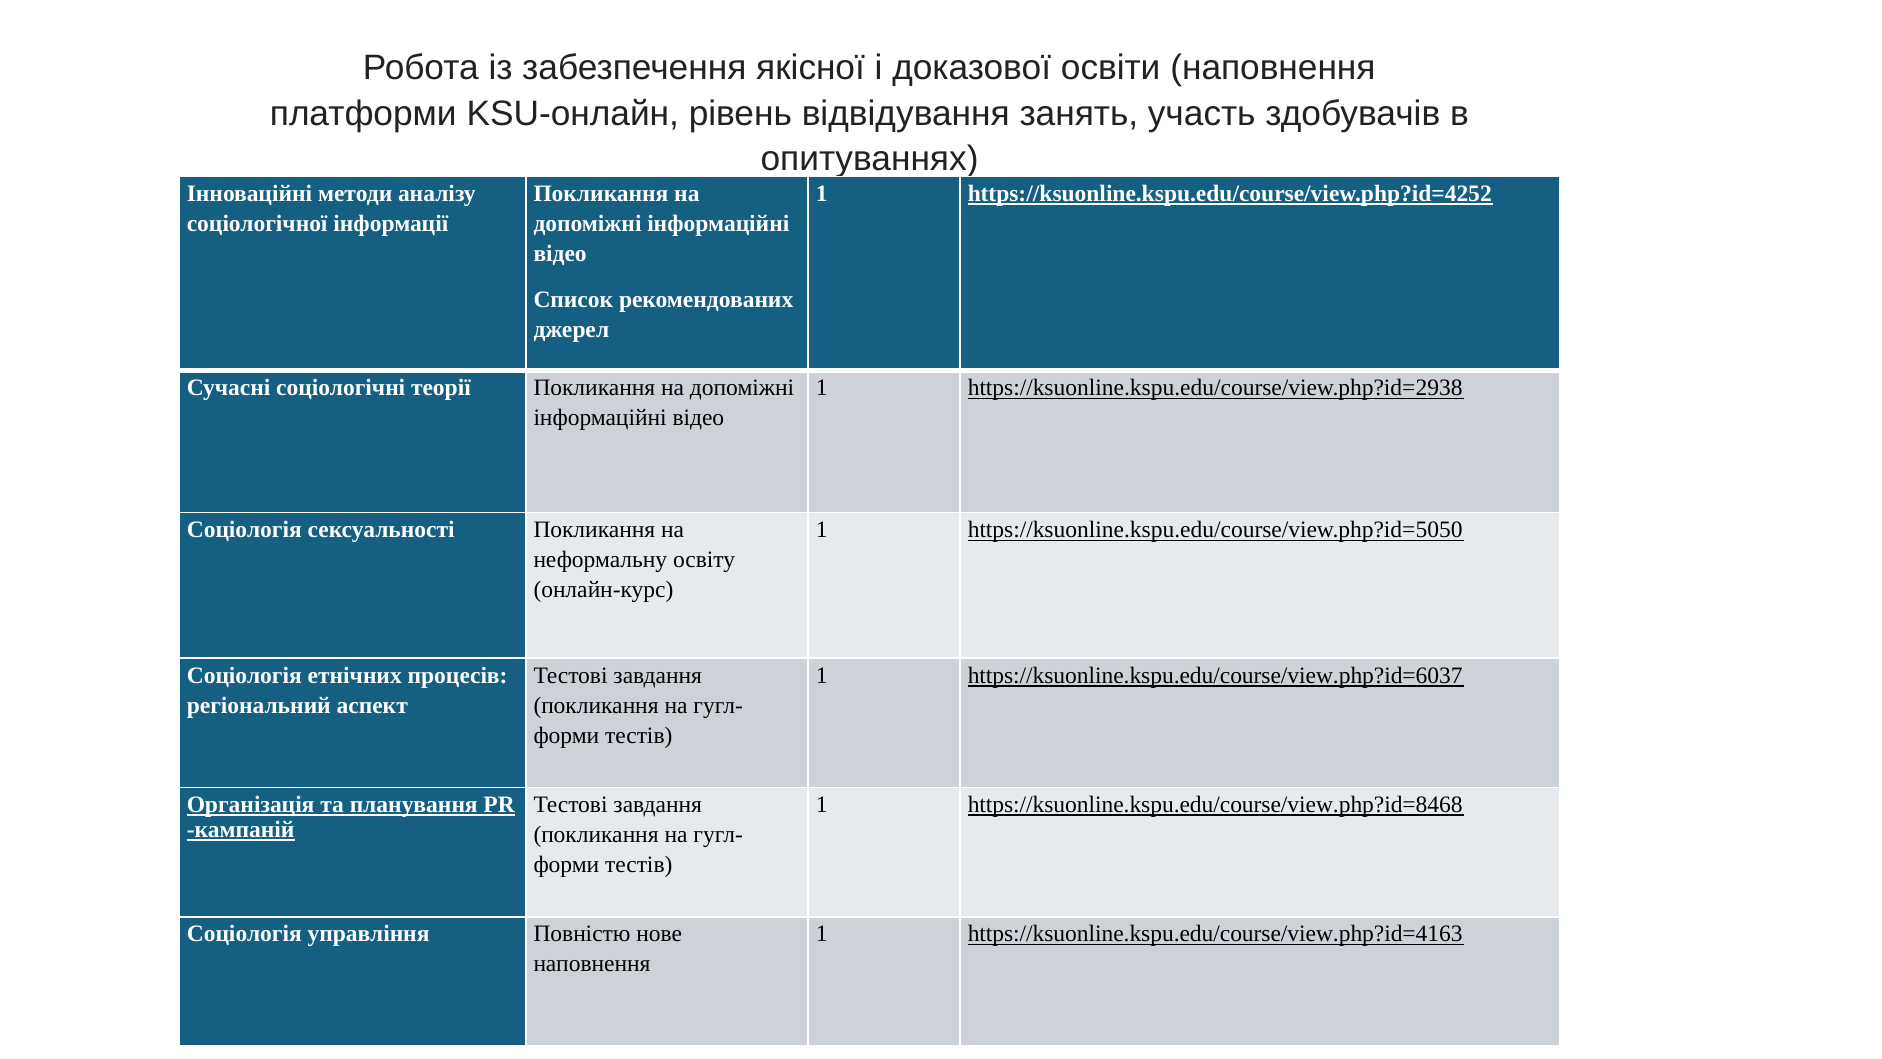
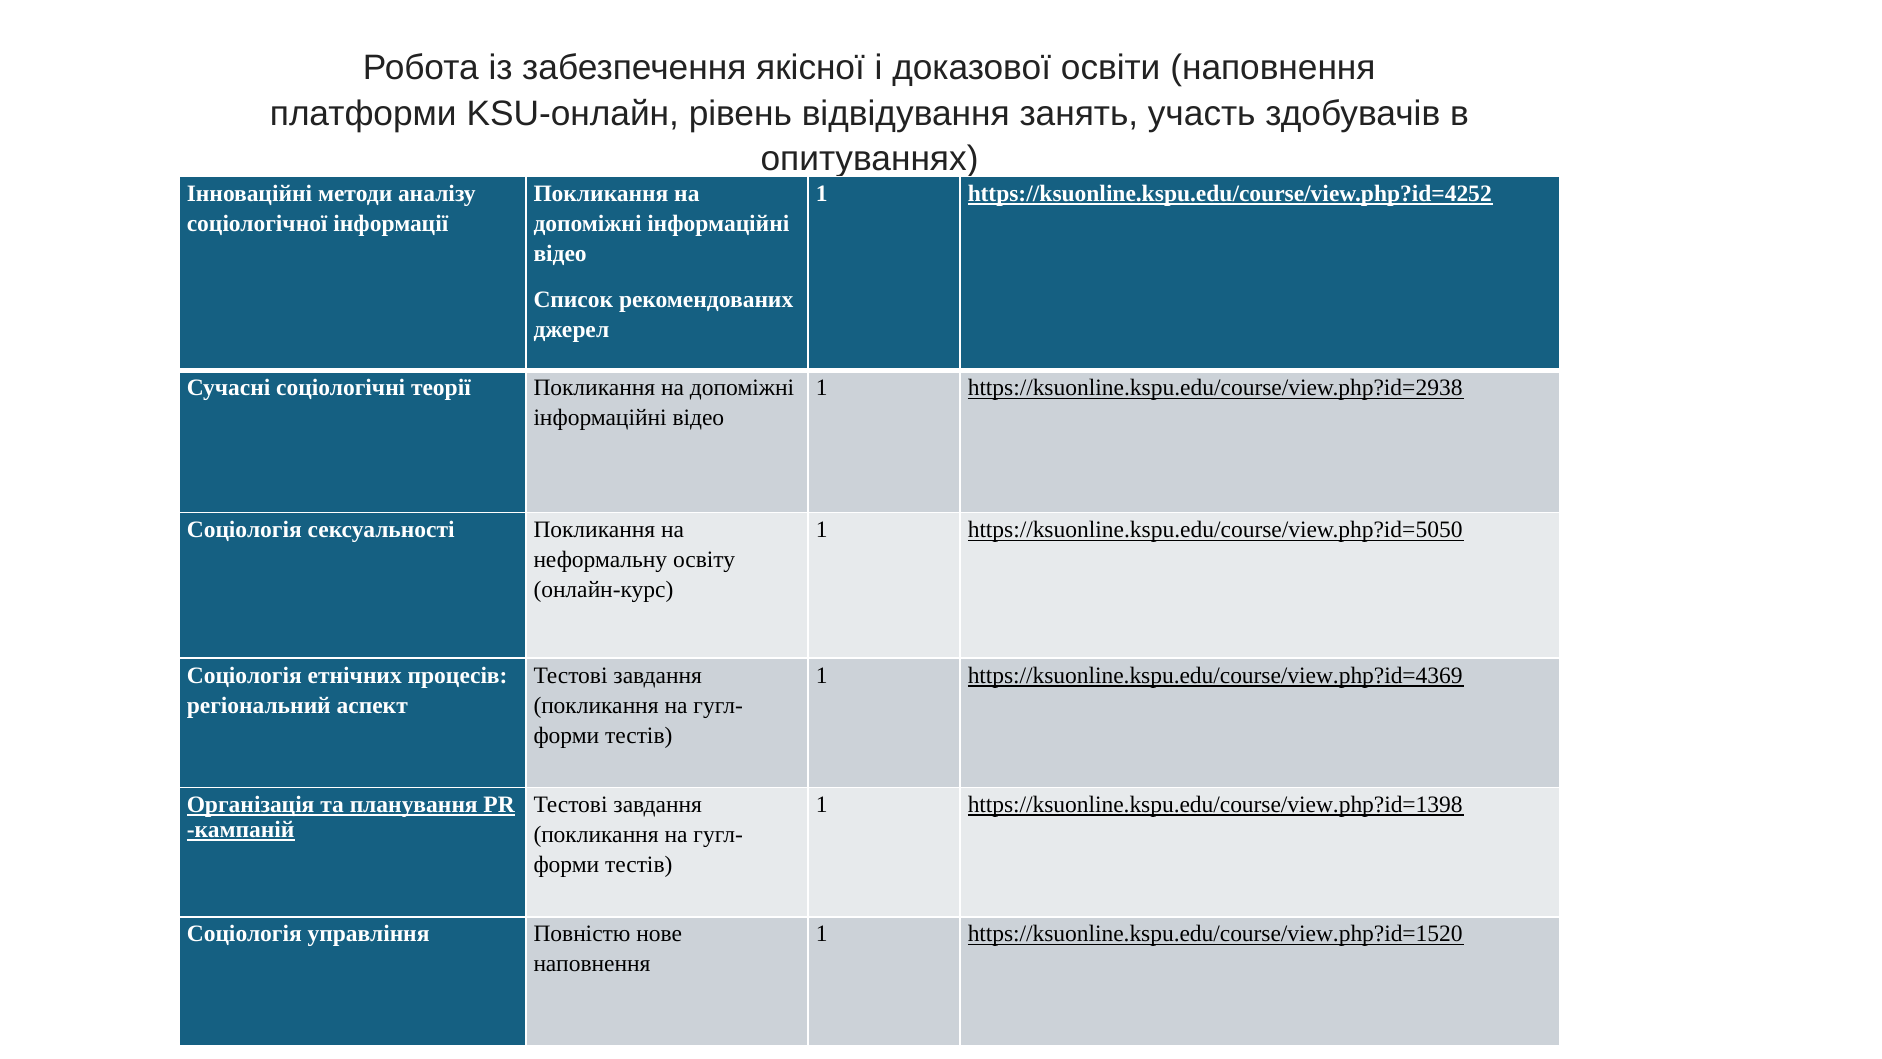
https://ksuonline.kspu.edu/course/view.php?id=6037: https://ksuonline.kspu.edu/course/view.php?id=6037 -> https://ksuonline.kspu.edu/course/view.php?id=4369
https://ksuonline.kspu.edu/course/view.php?id=8468: https://ksuonline.kspu.edu/course/view.php?id=8468 -> https://ksuonline.kspu.edu/course/view.php?id=1398
https://ksuonline.kspu.edu/course/view.php?id=4163: https://ksuonline.kspu.edu/course/view.php?id=4163 -> https://ksuonline.kspu.edu/course/view.php?id=1520
